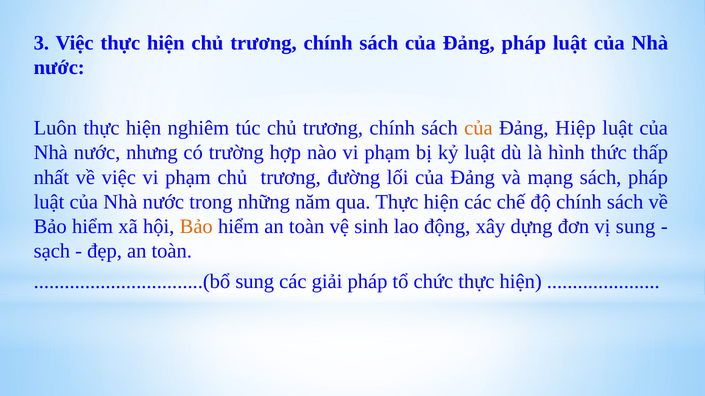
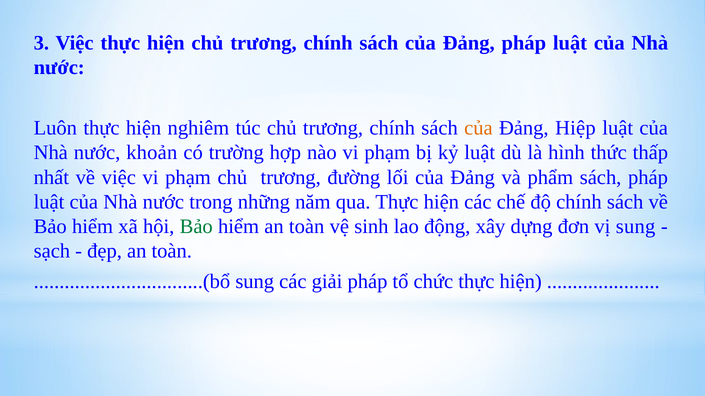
nhưng: nhưng -> khoản
mạng: mạng -> phẩm
Bảo at (196, 227) colour: orange -> green
